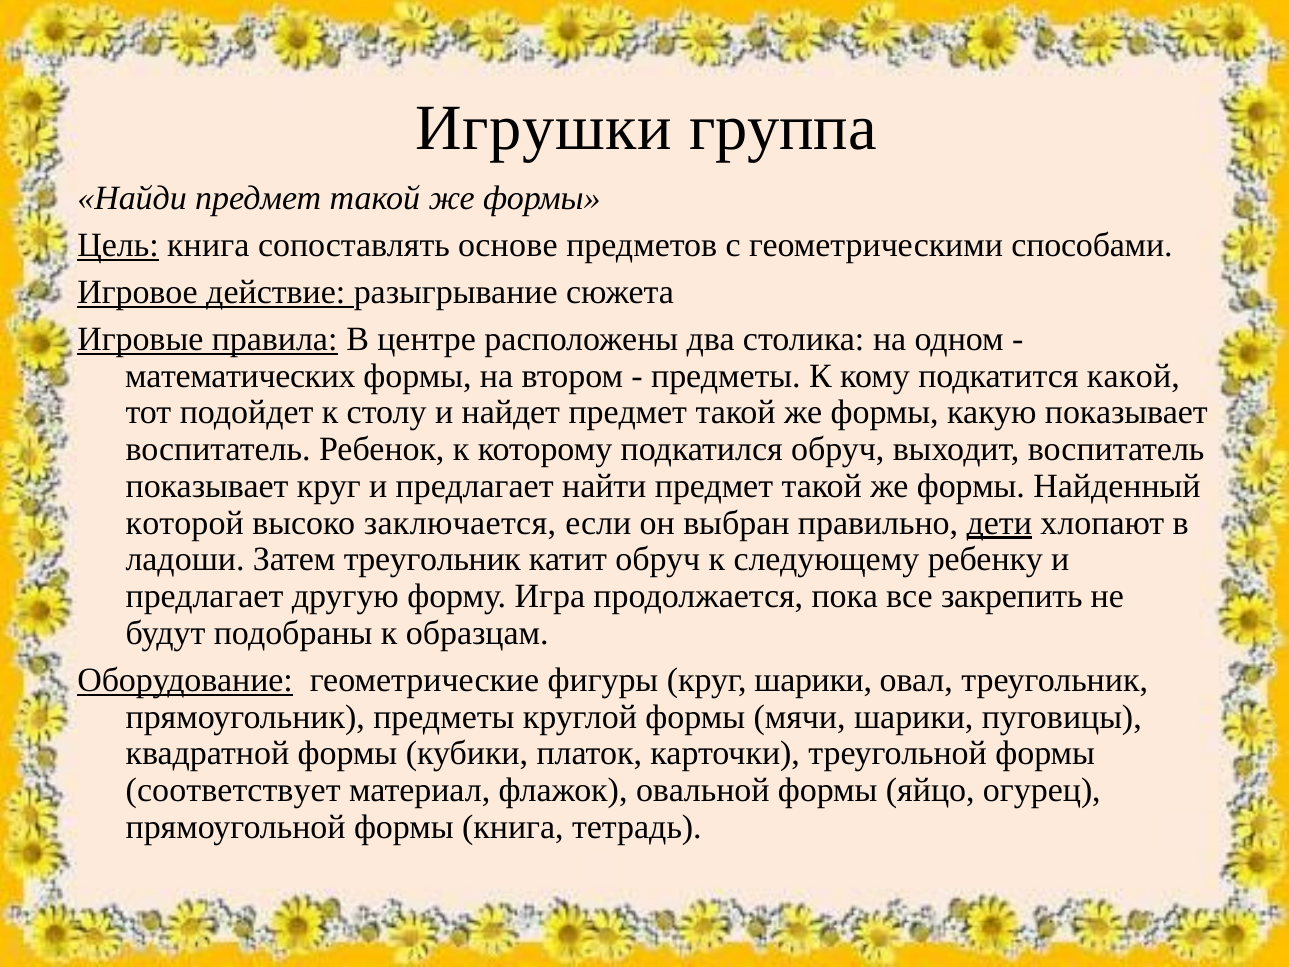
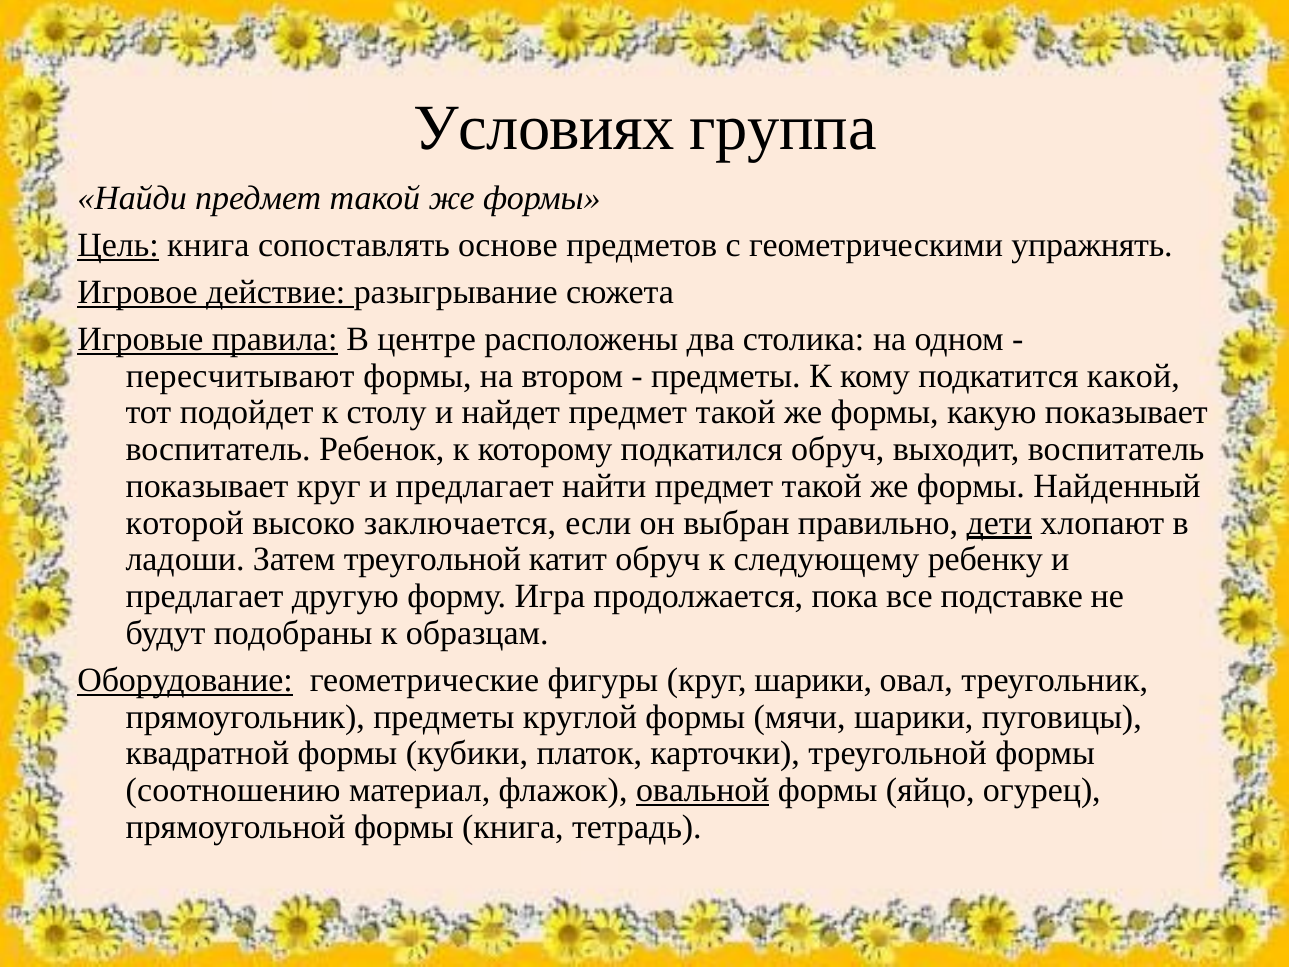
Игрушки: Игрушки -> Условиях
способами: способами -> упражнять
математических: математических -> пересчитывают
Затем треугольник: треугольник -> треугольной
закрепить: закрепить -> подставке
соответствует: соответствует -> соотношению
овальной underline: none -> present
